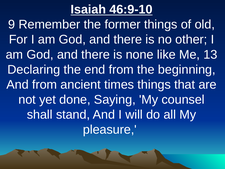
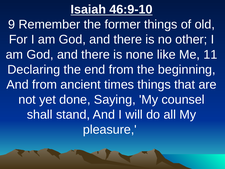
13: 13 -> 11
